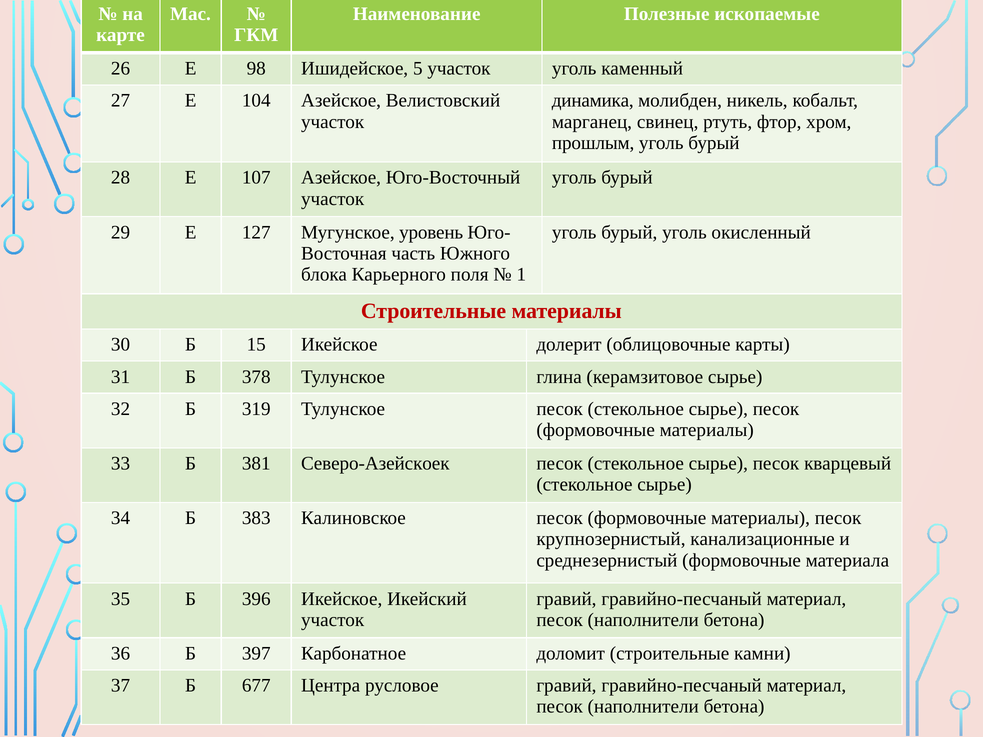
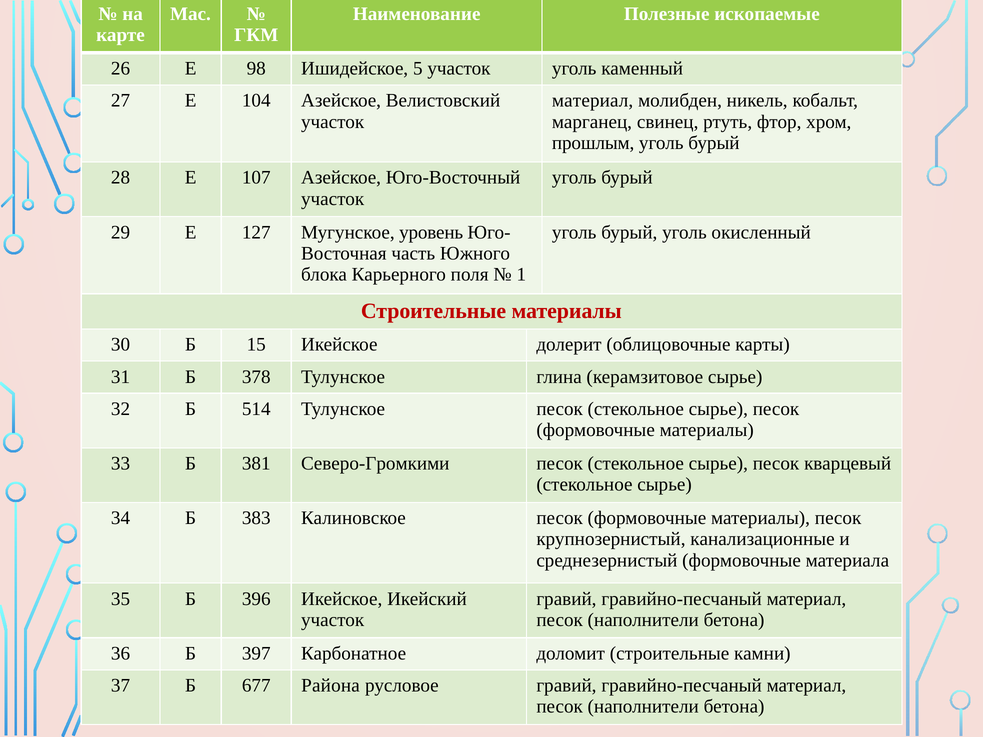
динамика at (593, 101): динамика -> материал
319: 319 -> 514
Северо-Азейскоек: Северо-Азейскоек -> Северо-Громкими
Центра: Центра -> Района
